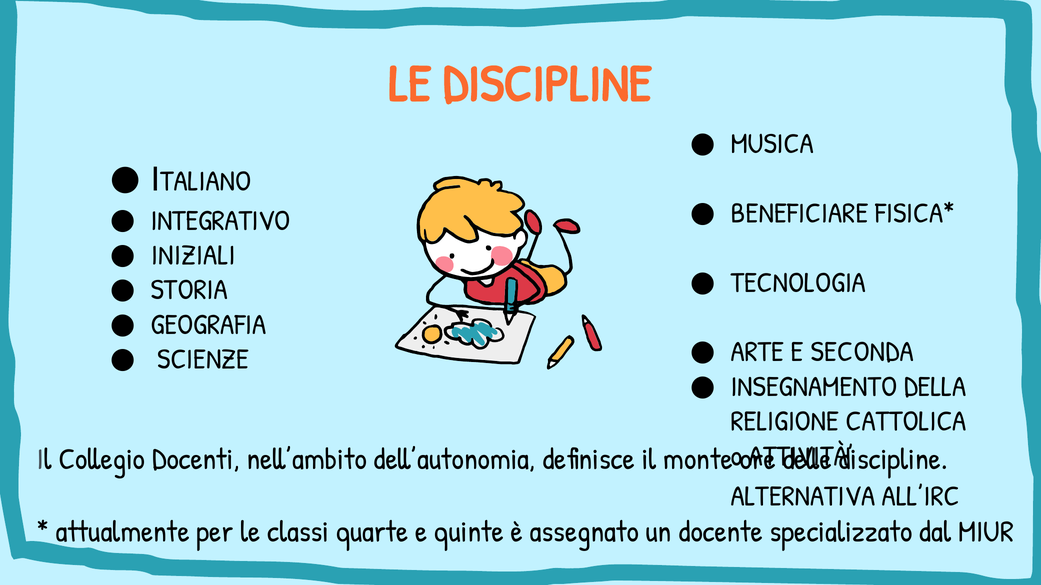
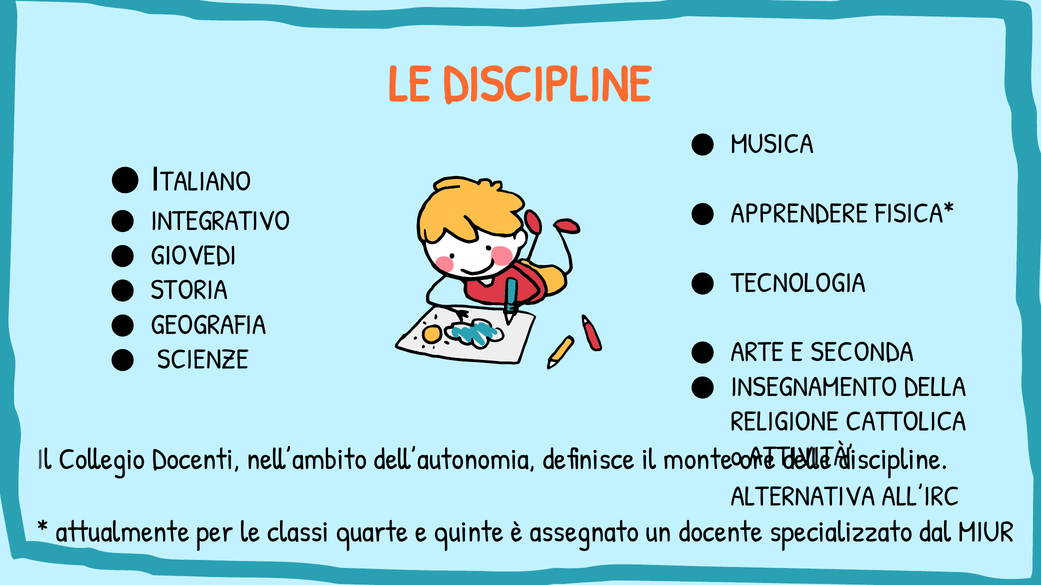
BENEFICIARE: BENEFICIARE -> APPRENDERE
INIZIALI: INIZIALI -> GIOVEDI
